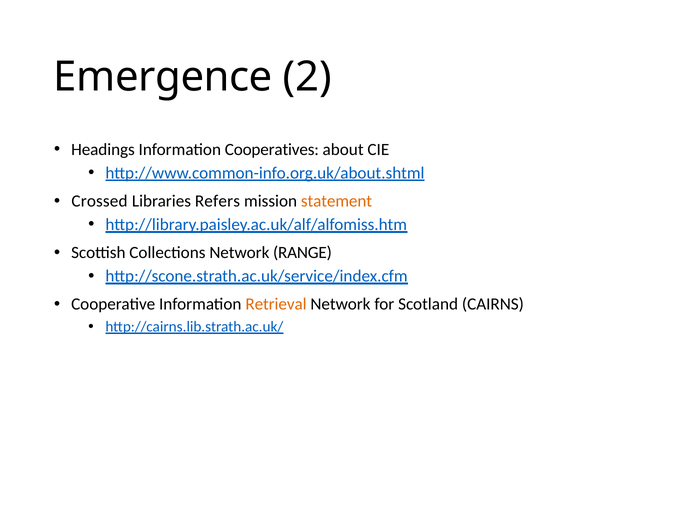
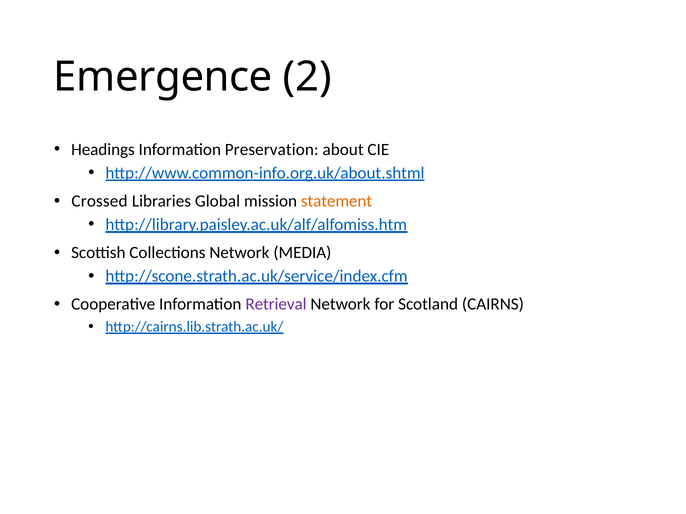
Cooperatives: Cooperatives -> Preservation
Refers: Refers -> Global
RANGE: RANGE -> MEDIA
Retrieval colour: orange -> purple
